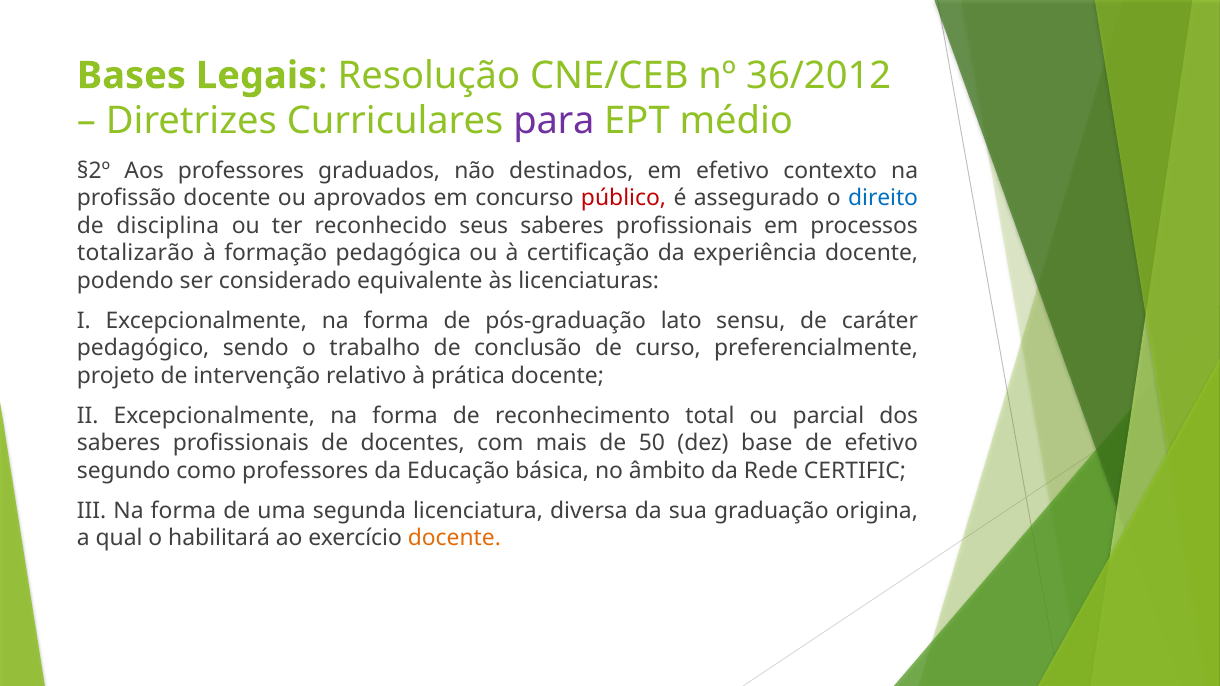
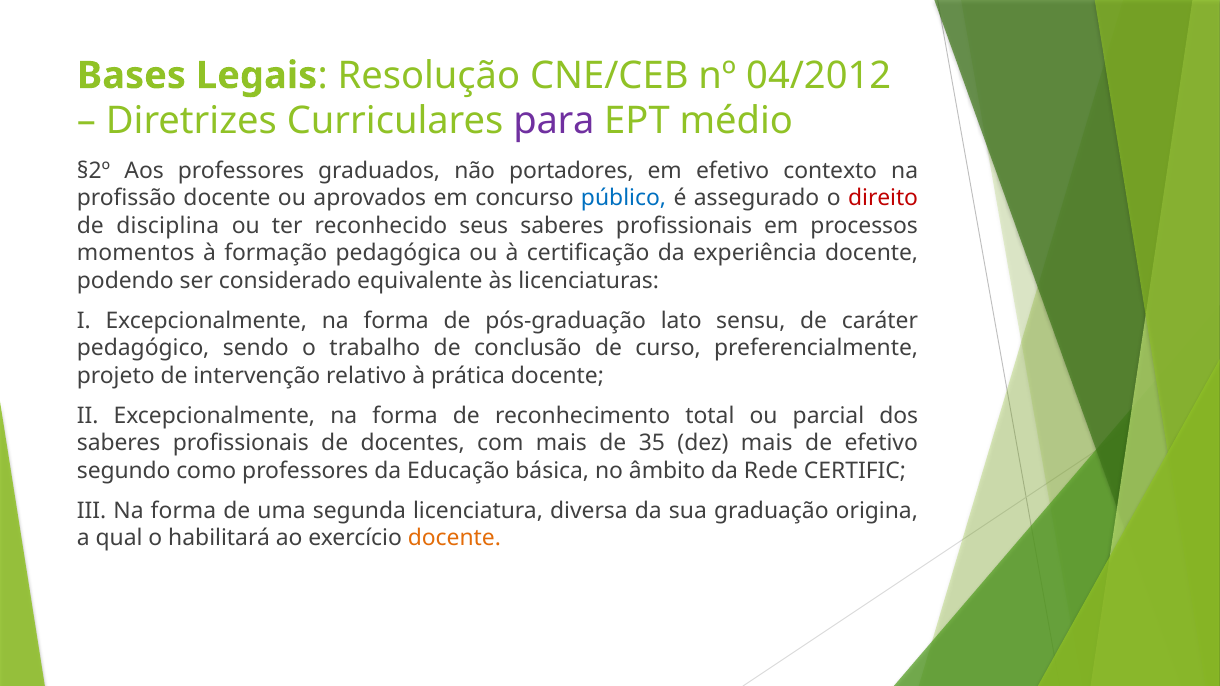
36/2012: 36/2012 -> 04/2012
destinados: destinados -> portadores
público colour: red -> blue
direito colour: blue -> red
totalizarão: totalizarão -> momentos
50: 50 -> 35
dez base: base -> mais
